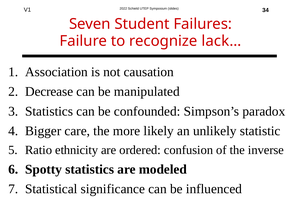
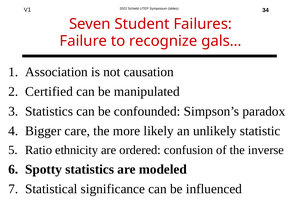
lack…: lack… -> gals…
Decrease: Decrease -> Certified
